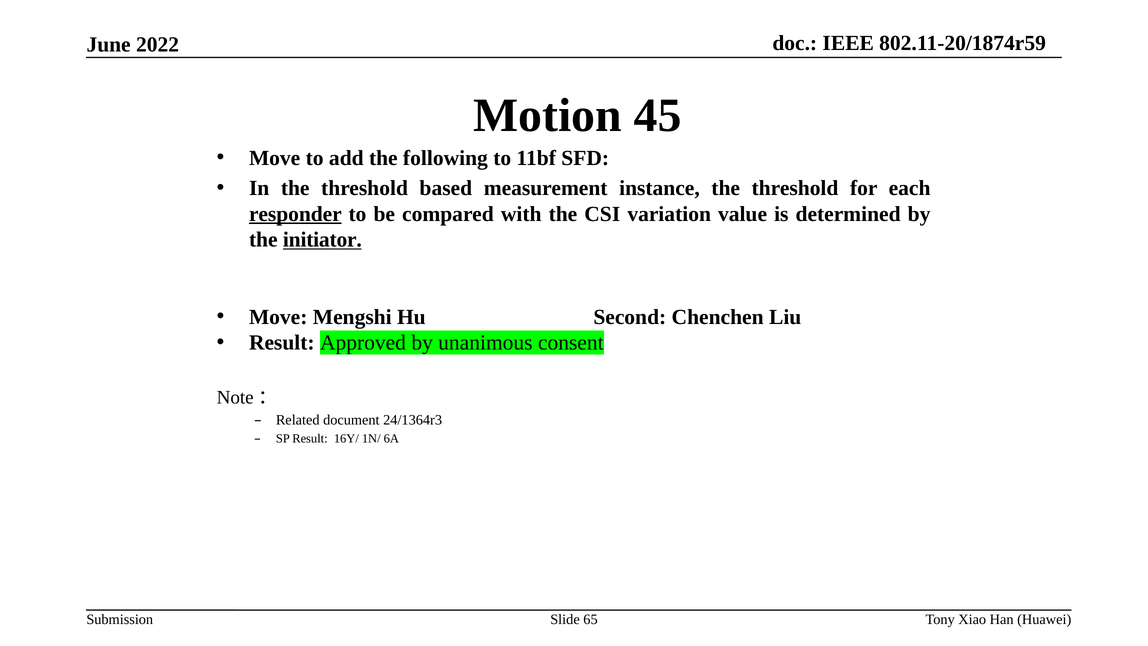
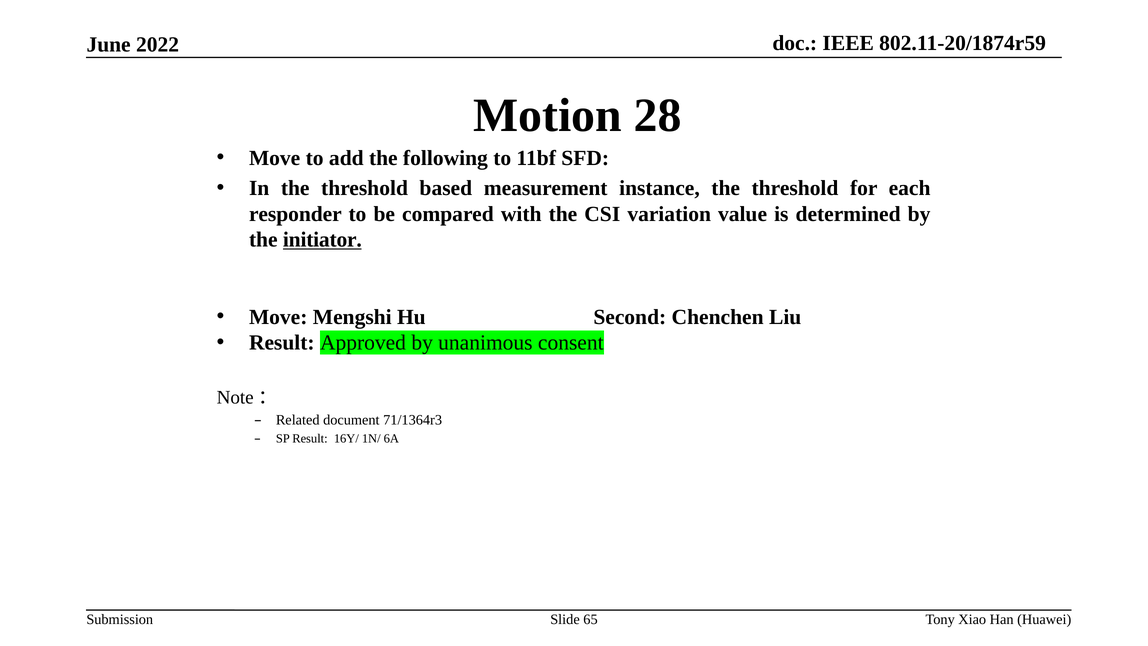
45: 45 -> 28
responder underline: present -> none
24/1364r3: 24/1364r3 -> 71/1364r3
